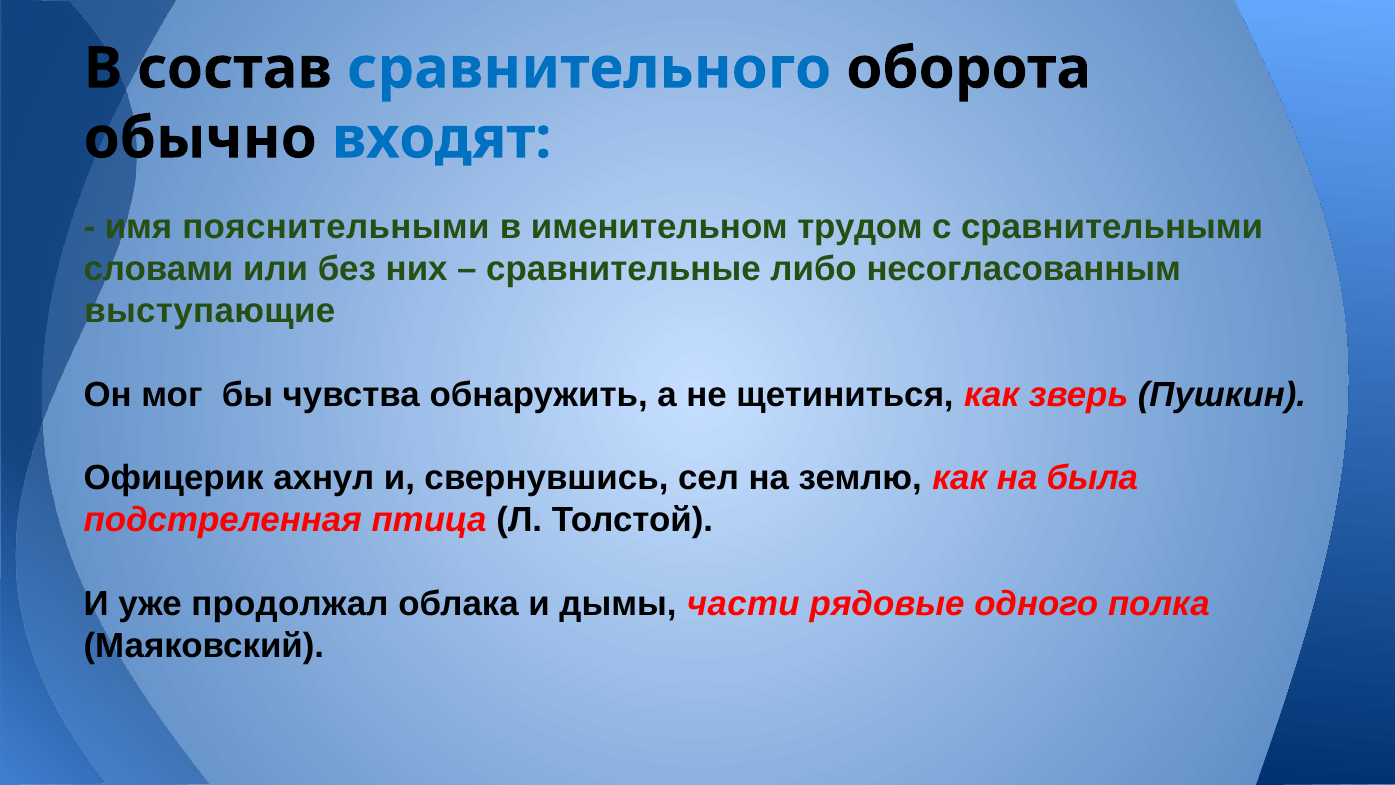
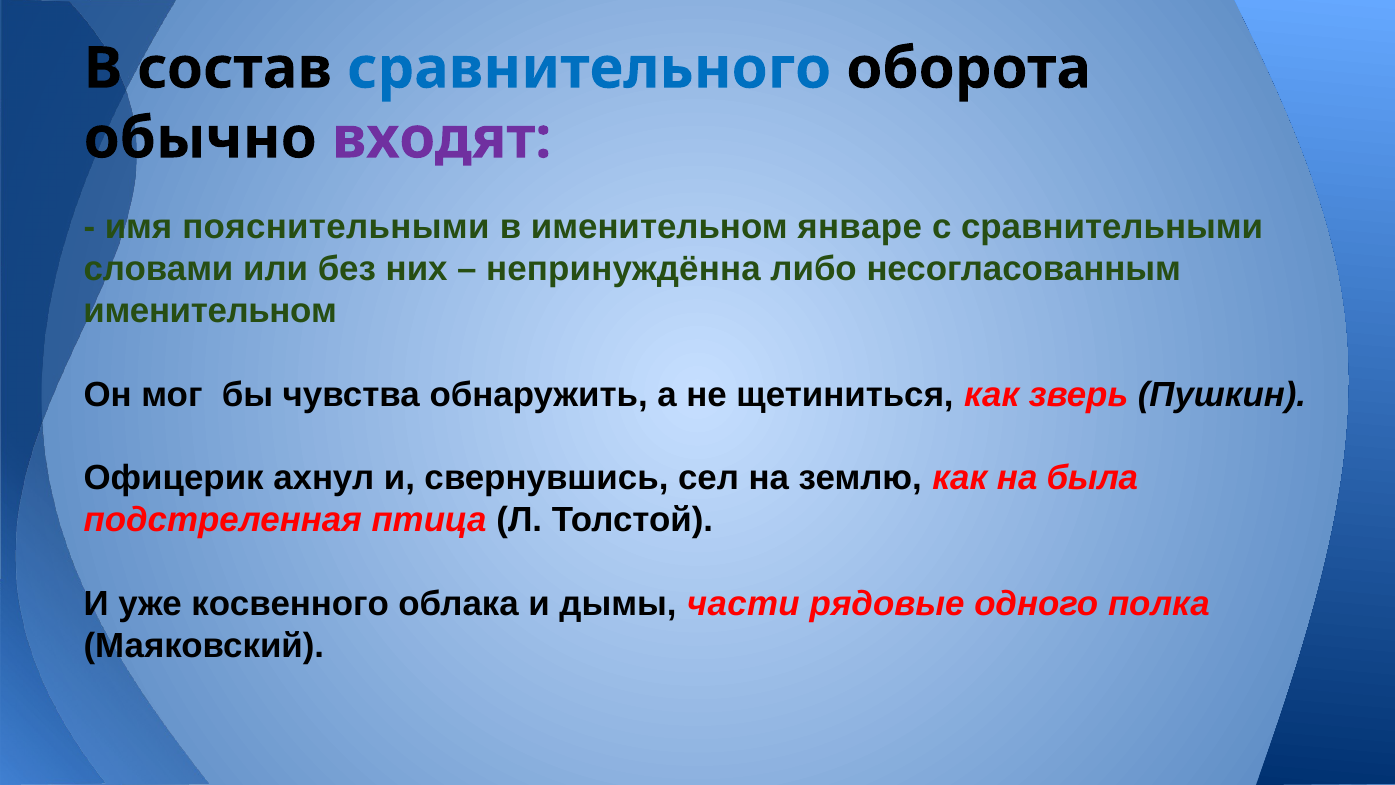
входят colour: blue -> purple
трудом: трудом -> январе
сравнительные: сравнительные -> непринуждённа
выступающие at (210, 311): выступающие -> именительном
продолжал: продолжал -> косвенного
